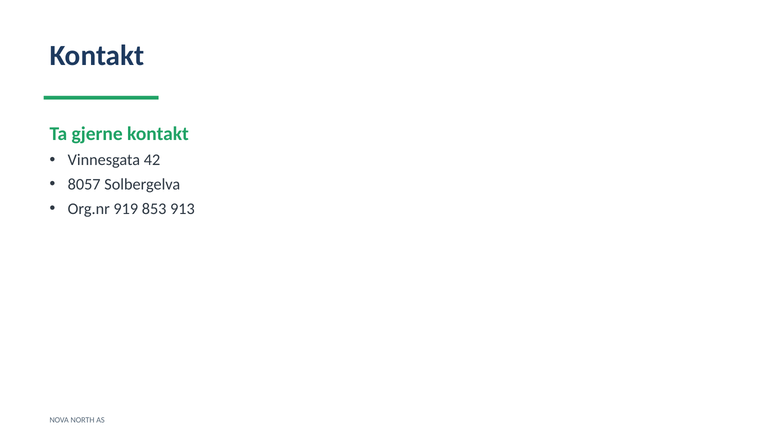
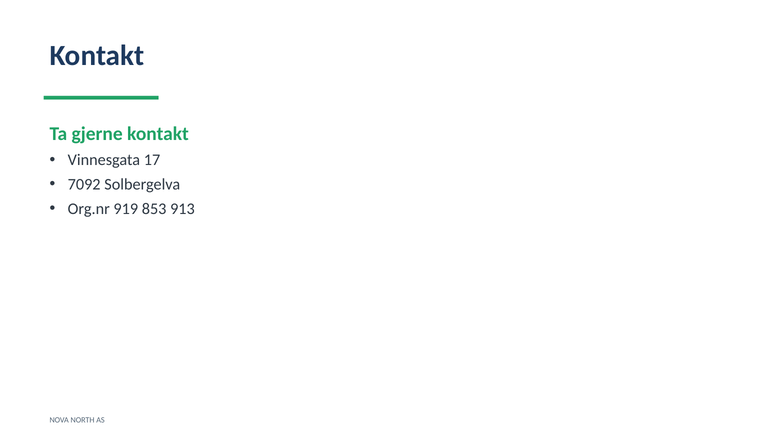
42: 42 -> 17
8057: 8057 -> 7092
